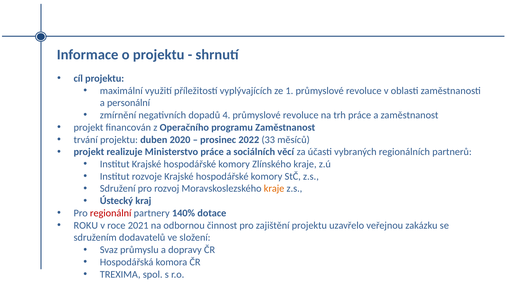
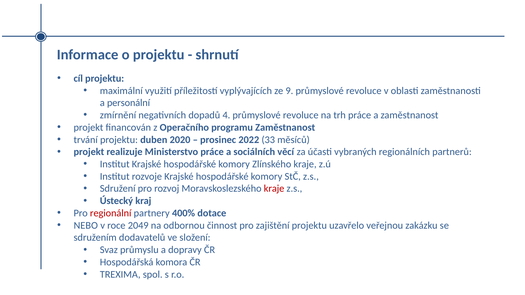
1: 1 -> 9
kraje at (274, 189) colour: orange -> red
140%: 140% -> 400%
ROKU: ROKU -> NEBO
2021: 2021 -> 2049
